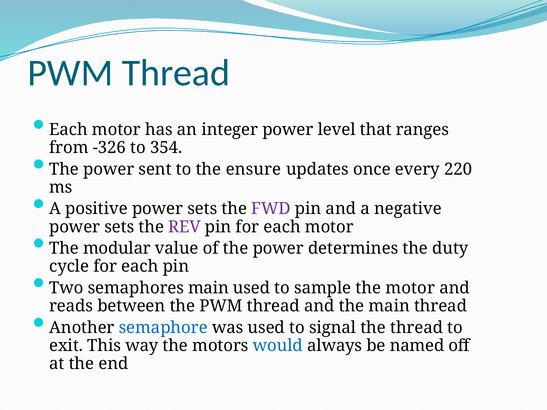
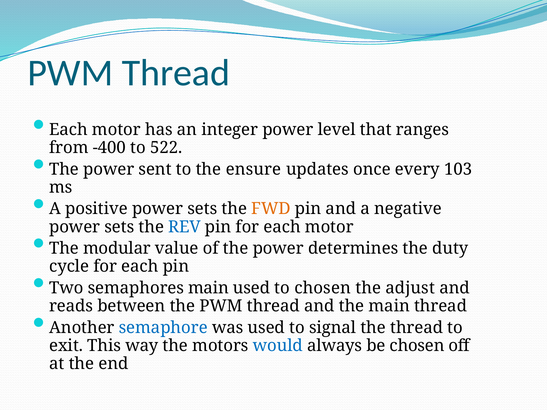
-326: -326 -> -400
354: 354 -> 522
220: 220 -> 103
FWD colour: purple -> orange
REV colour: purple -> blue
to sample: sample -> chosen
the motor: motor -> adjust
be named: named -> chosen
